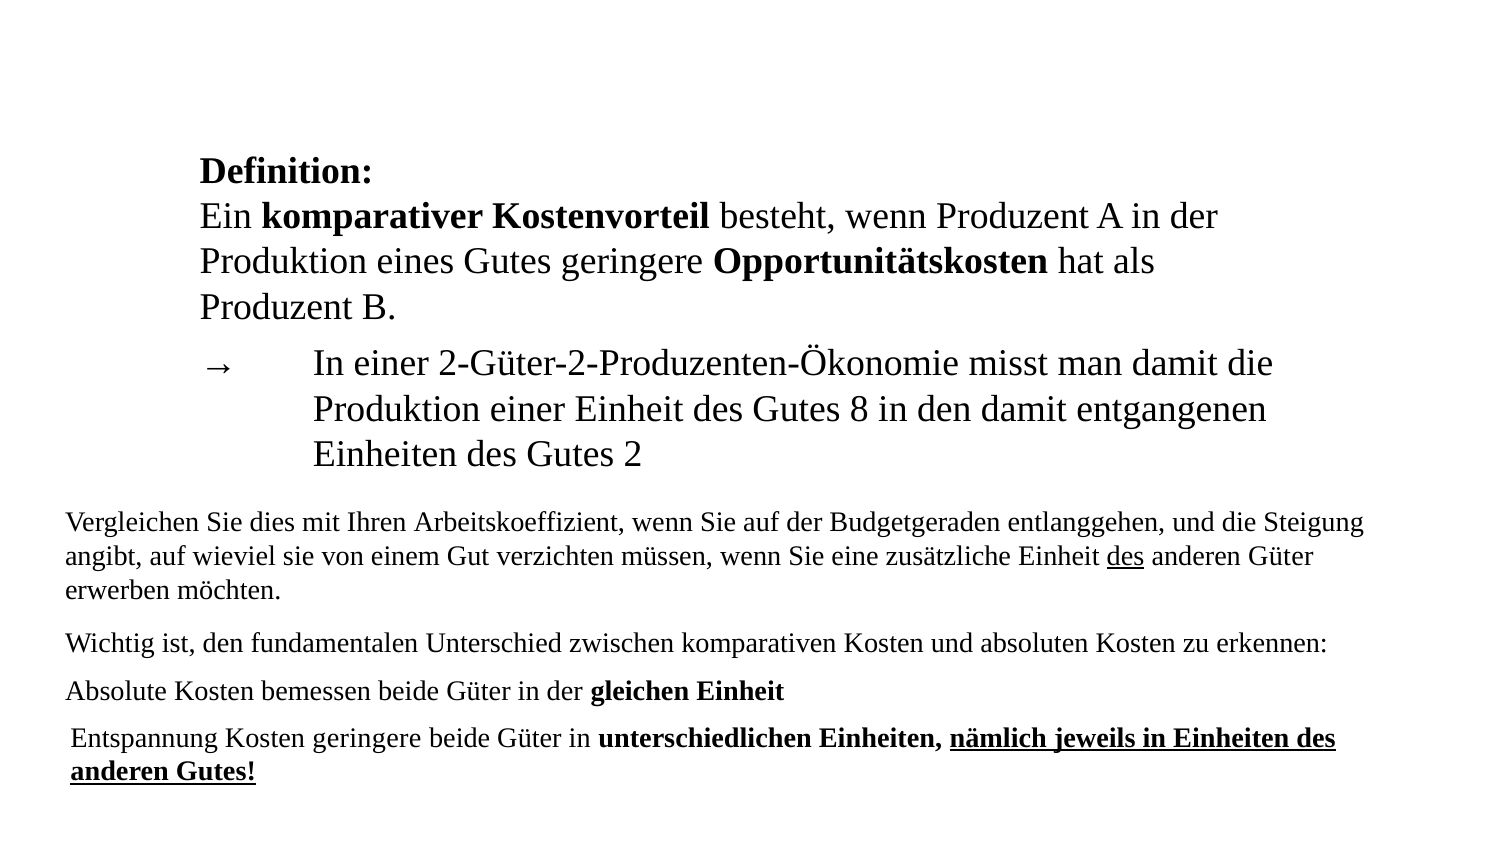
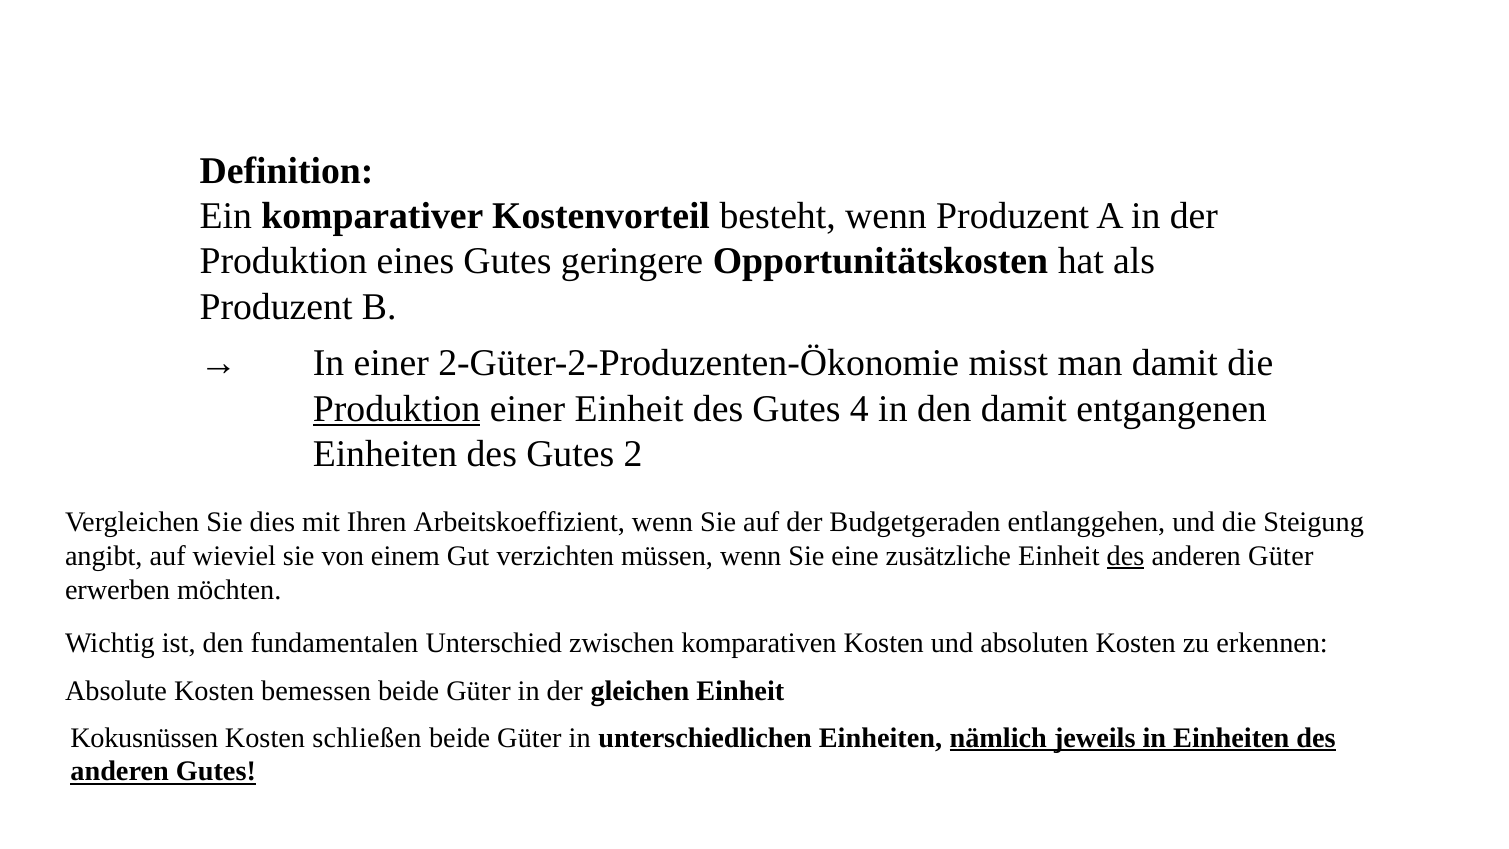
Produktion at (397, 409) underline: none -> present
8: 8 -> 4
Entspannung: Entspannung -> Kokusnüssen
Kosten geringere: geringere -> schließen
